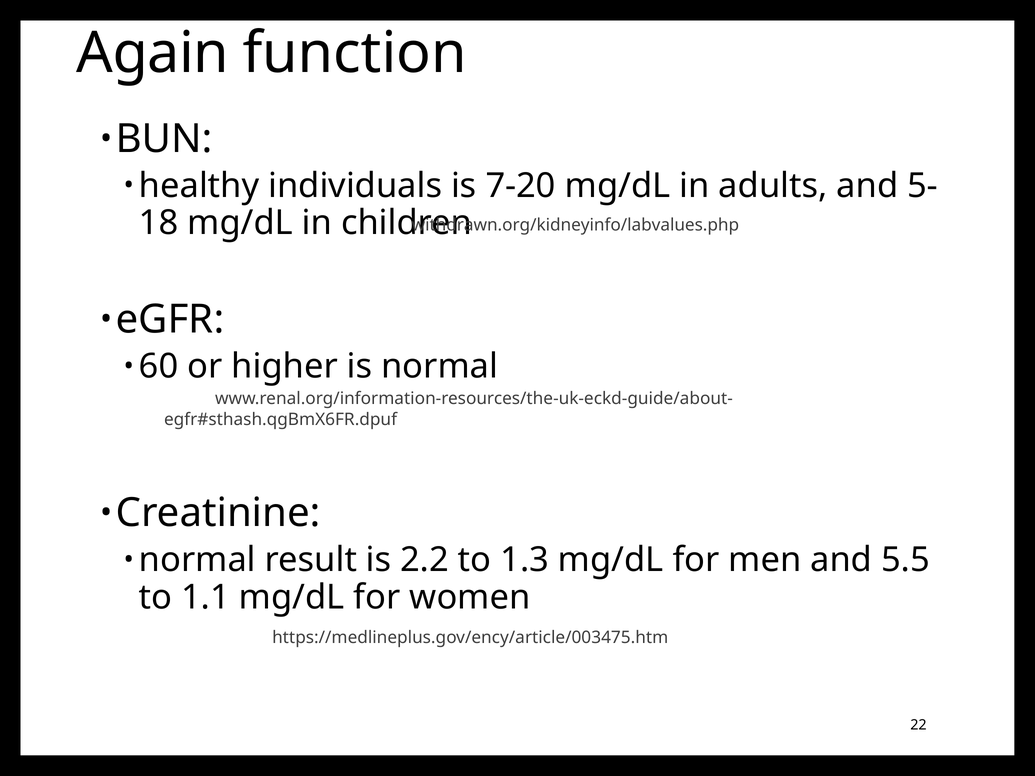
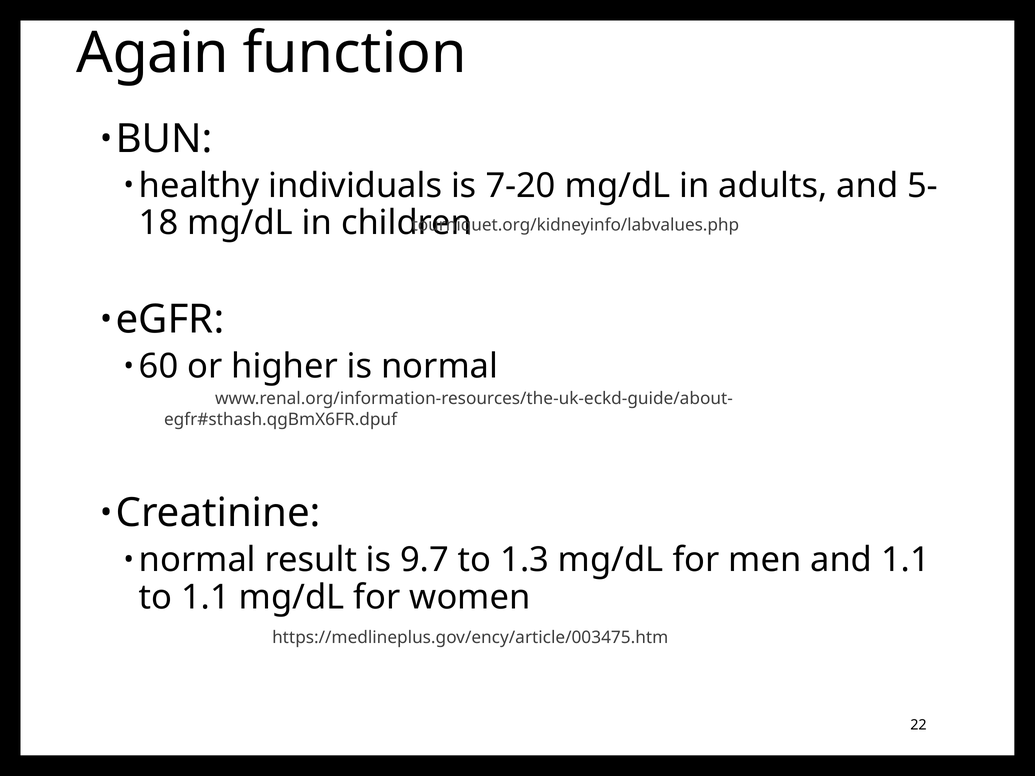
withdrawn.org/kidneyinfo/labvalues.php: withdrawn.org/kidneyinfo/labvalues.php -> tourniquet.org/kidneyinfo/labvalues.php
2.2: 2.2 -> 9.7
and 5.5: 5.5 -> 1.1
